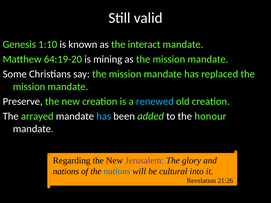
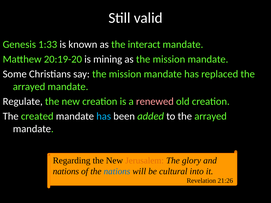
1:10: 1:10 -> 1:33
64:19-20: 64:19-20 -> 20:19-20
mission at (29, 87): mission -> arrayed
Preserve: Preserve -> Regulate
renewed colour: light blue -> pink
arrayed: arrayed -> created
to the honour: honour -> arrayed
Jerusalem colour: purple -> orange
